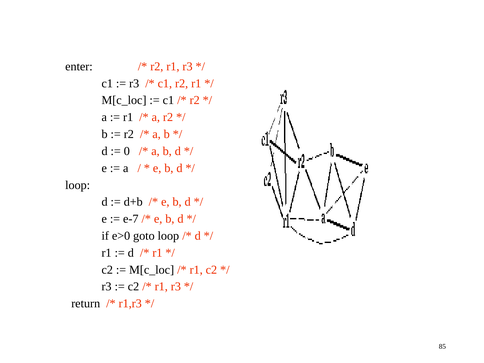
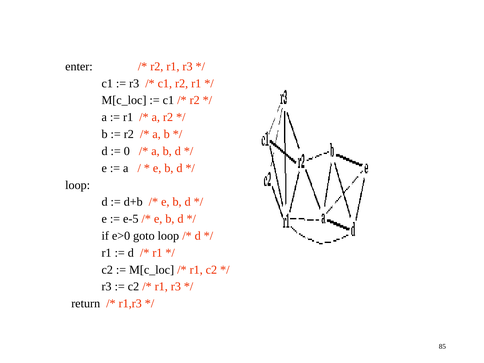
e-7: e-7 -> e-5
